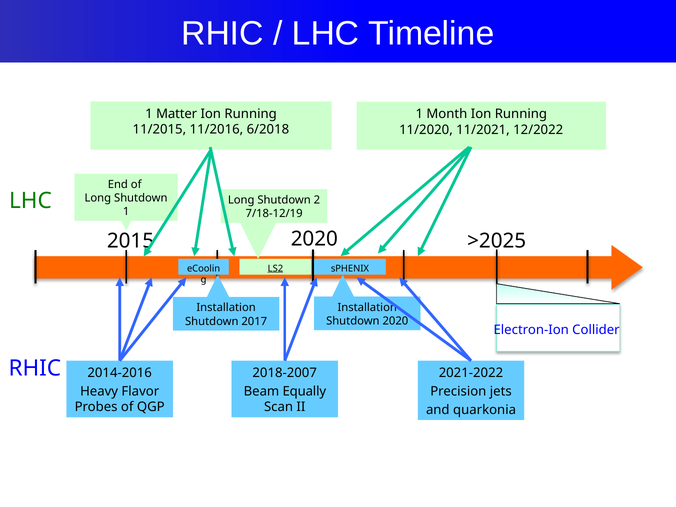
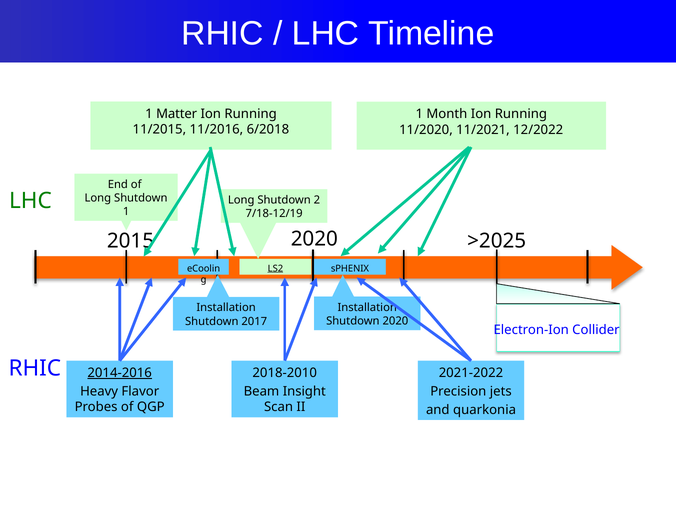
2014-2016 underline: none -> present
2018-2007: 2018-2007 -> 2018-2010
Equally: Equally -> Insight
